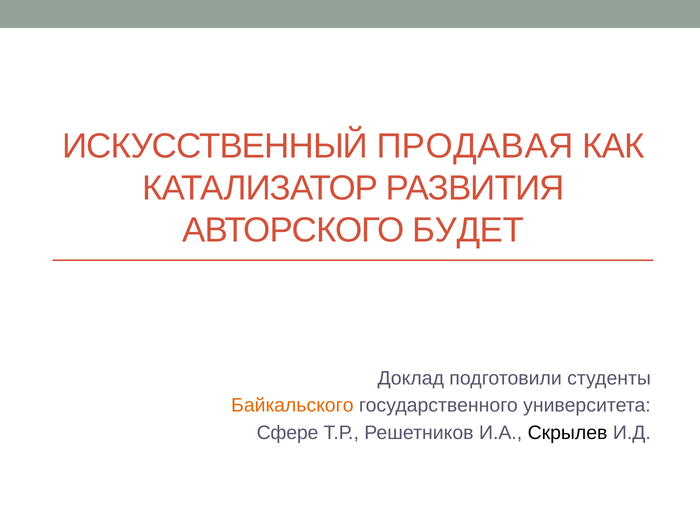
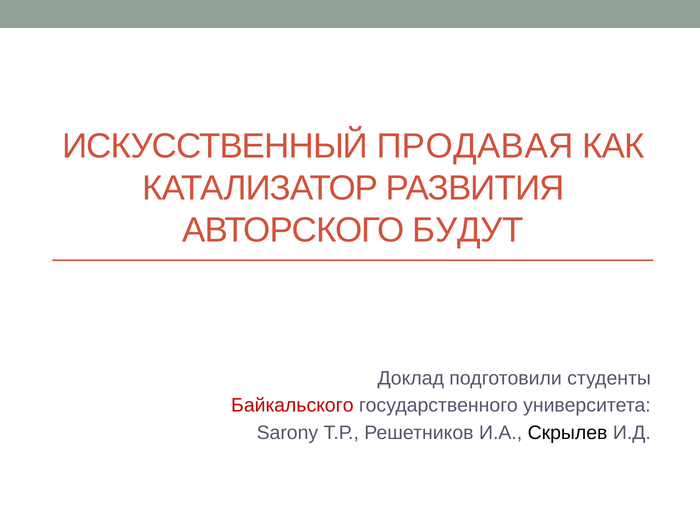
БУДЕТ: БУДЕТ -> БУДУТ
Байкальского colour: orange -> red
Сфере: Сфере -> Sarony
